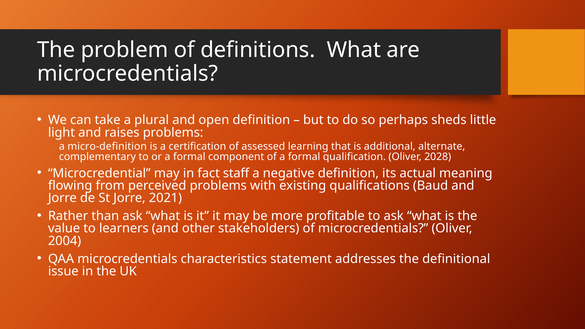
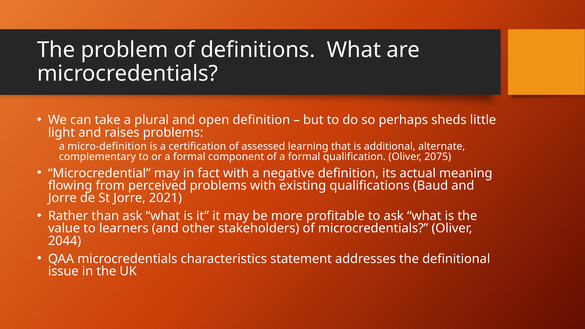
2028: 2028 -> 2075
fact staff: staff -> with
2004: 2004 -> 2044
